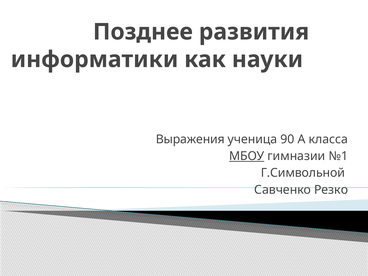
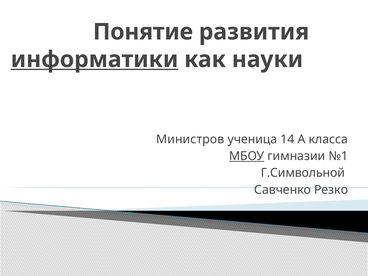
Позднее: Позднее -> Понятие
информатики underline: none -> present
Выражения: Выражения -> Министров
90: 90 -> 14
